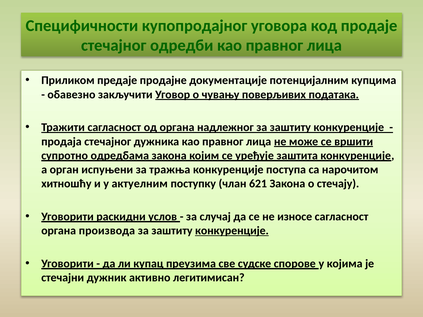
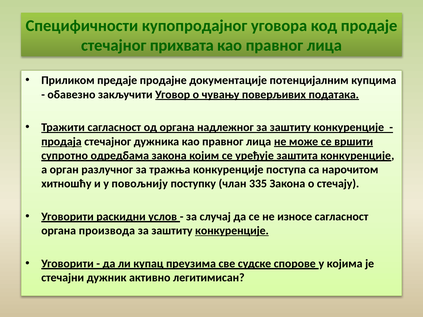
одредби: одредби -> прихвата
продаја underline: none -> present
испуњени: испуњени -> разлучног
актуелним: актуелним -> повољнију
621: 621 -> 335
